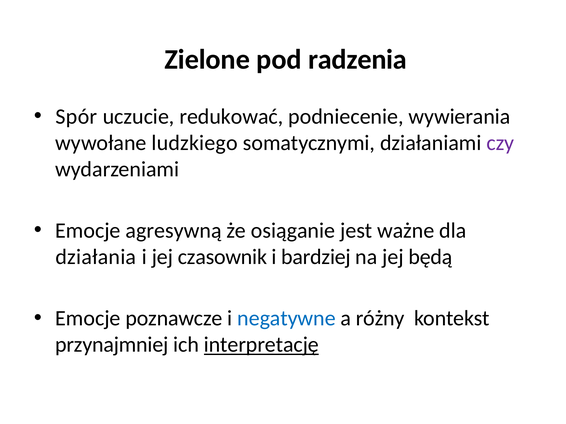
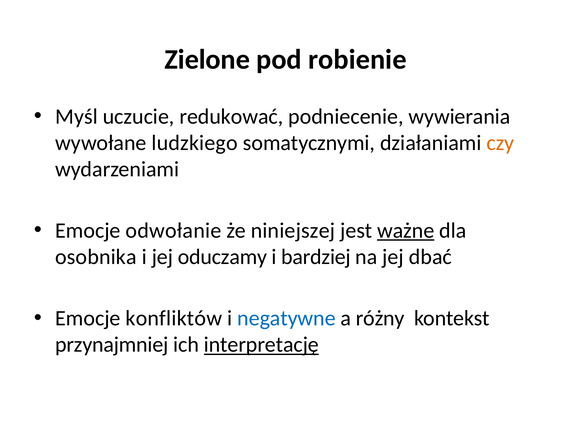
radzenia: radzenia -> robienie
Spór: Spór -> Myśl
czy colour: purple -> orange
agresywną: agresywną -> odwołanie
osiąganie: osiąganie -> niniejszej
ważne underline: none -> present
działania: działania -> osobnika
czasownik: czasownik -> oduczamy
będą: będą -> dbać
poznawcze: poznawcze -> konfliktów
